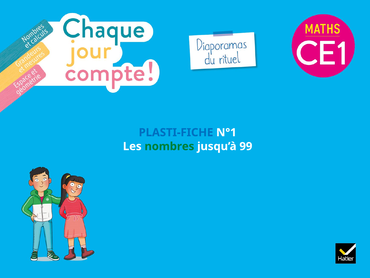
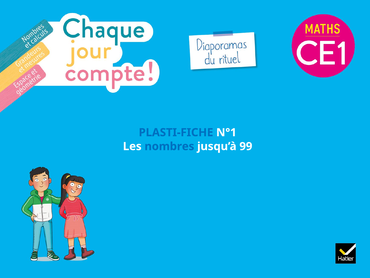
nombres colour: green -> blue
